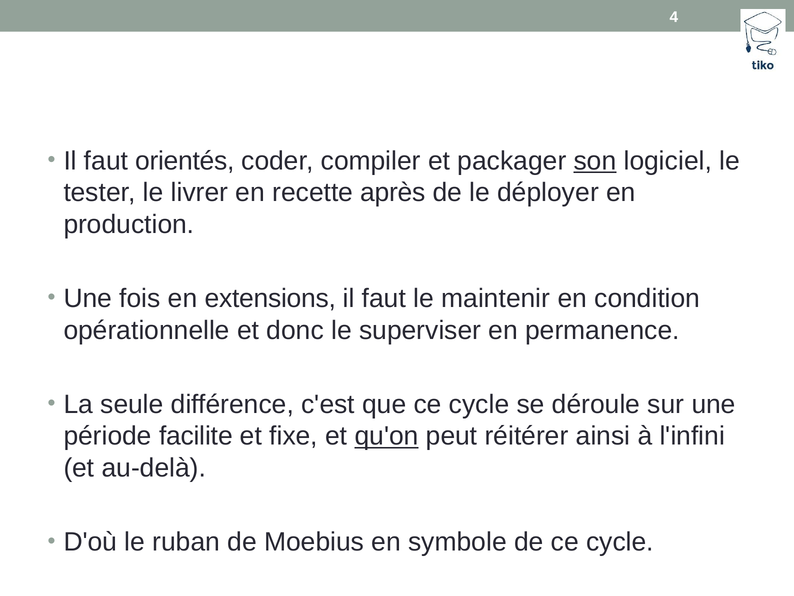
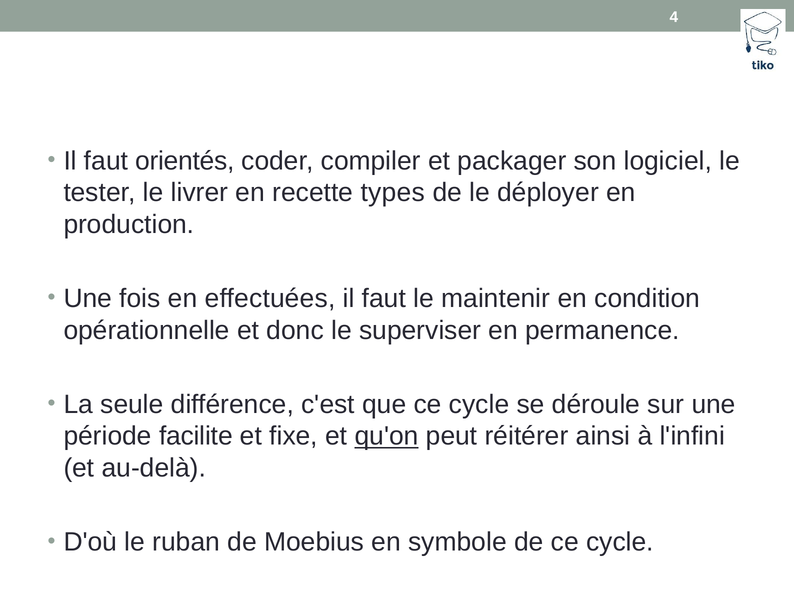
son underline: present -> none
après: après -> types
extensions: extensions -> effectuées
